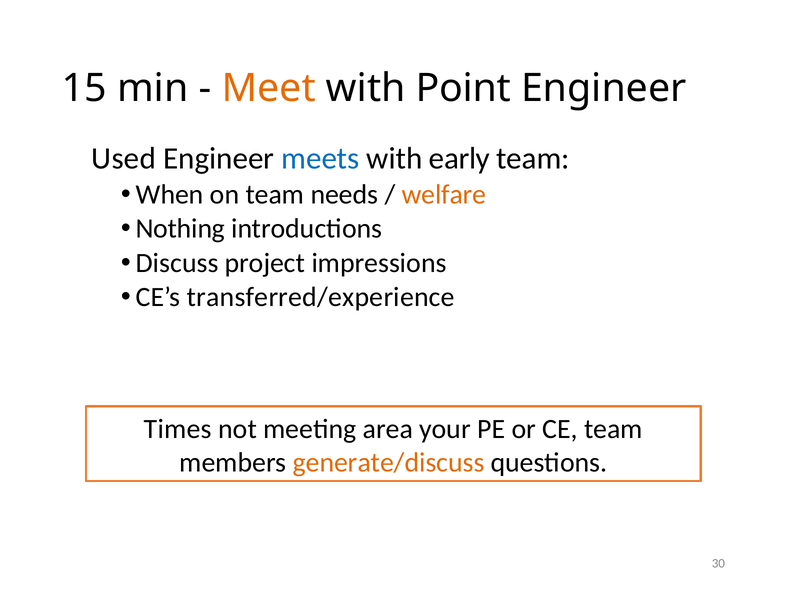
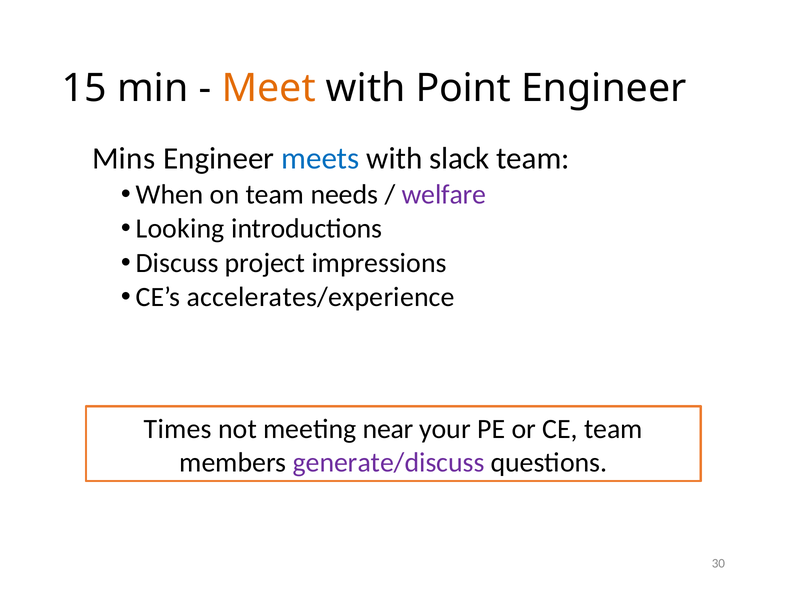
Used: Used -> Mins
early: early -> slack
welfare colour: orange -> purple
Nothing: Nothing -> Looking
transferred/experience: transferred/experience -> accelerates/experience
area: area -> near
generate/discuss colour: orange -> purple
